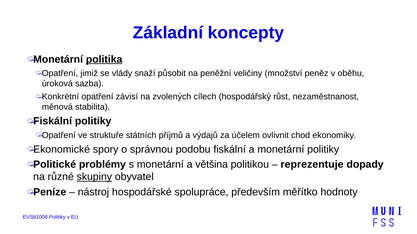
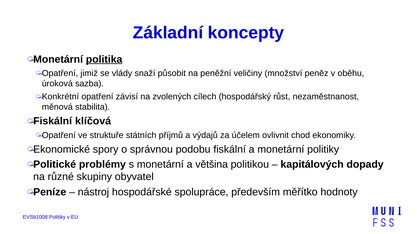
Fiskální politiky: politiky -> klíčová
reprezentuje: reprezentuje -> kapitálových
skupiny underline: present -> none
